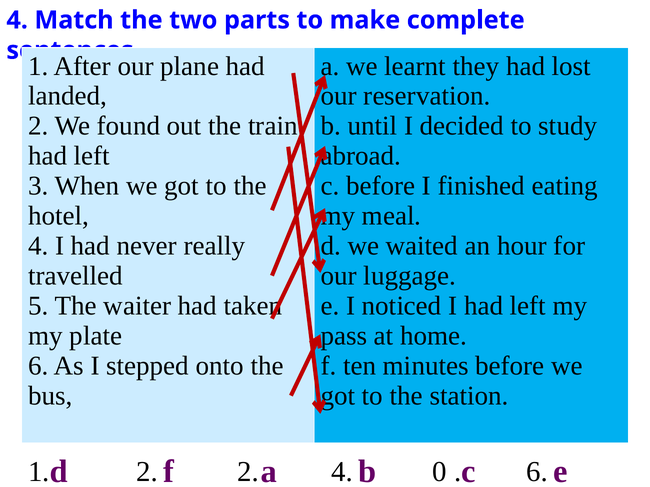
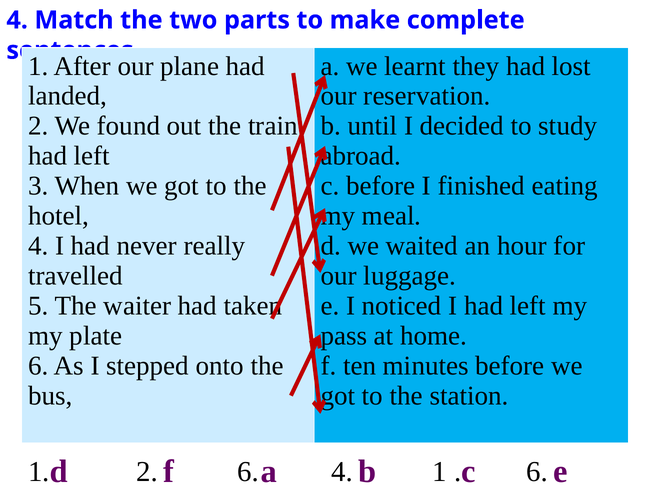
2 2: 2 -> 6
4 0: 0 -> 1
